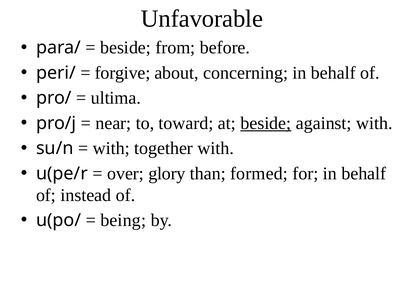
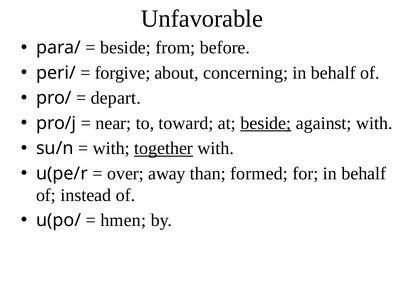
ultima: ultima -> depart
together underline: none -> present
glory: glory -> away
being: being -> hmen
